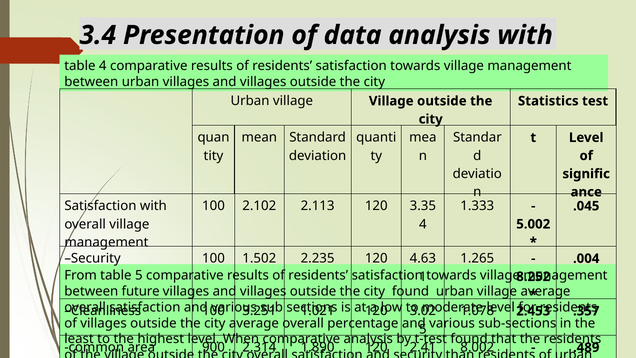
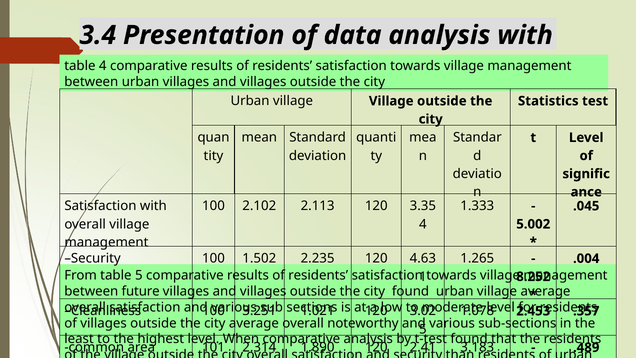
percentage: percentage -> noteworthy
900: 900 -> 101
8.002: 8.002 -> 3.183
